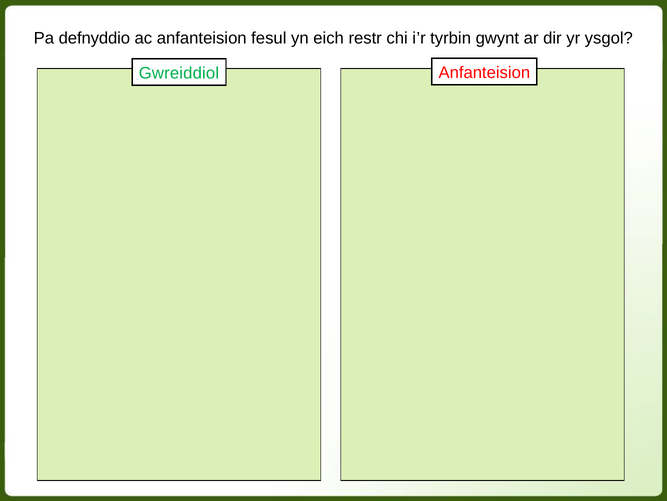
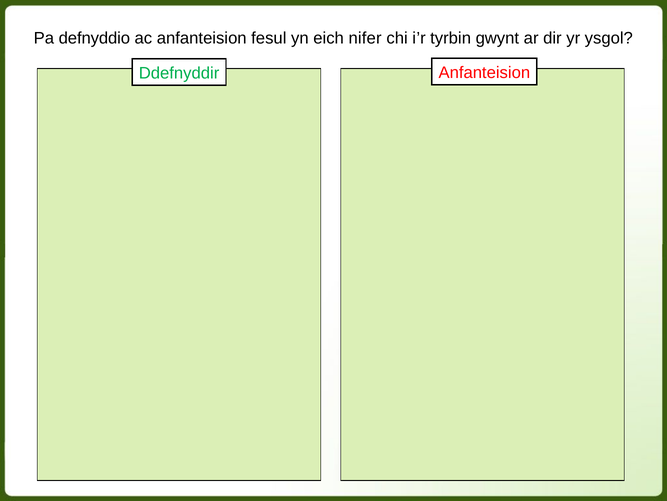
restr: restr -> nifer
Gwreiddiol: Gwreiddiol -> Ddefnyddir
